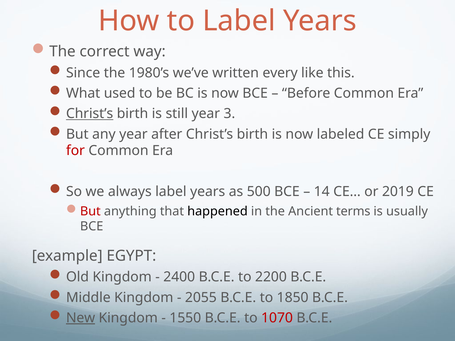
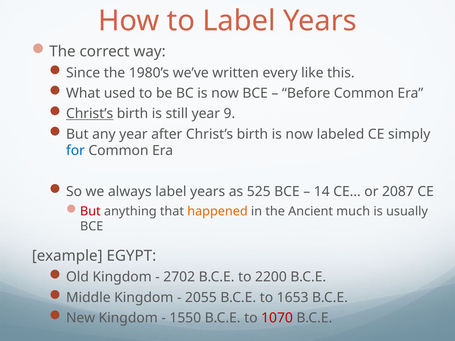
3: 3 -> 9
for colour: red -> blue
500: 500 -> 525
2019: 2019 -> 2087
happened colour: black -> orange
terms: terms -> much
2400: 2400 -> 2702
1850: 1850 -> 1653
New underline: present -> none
